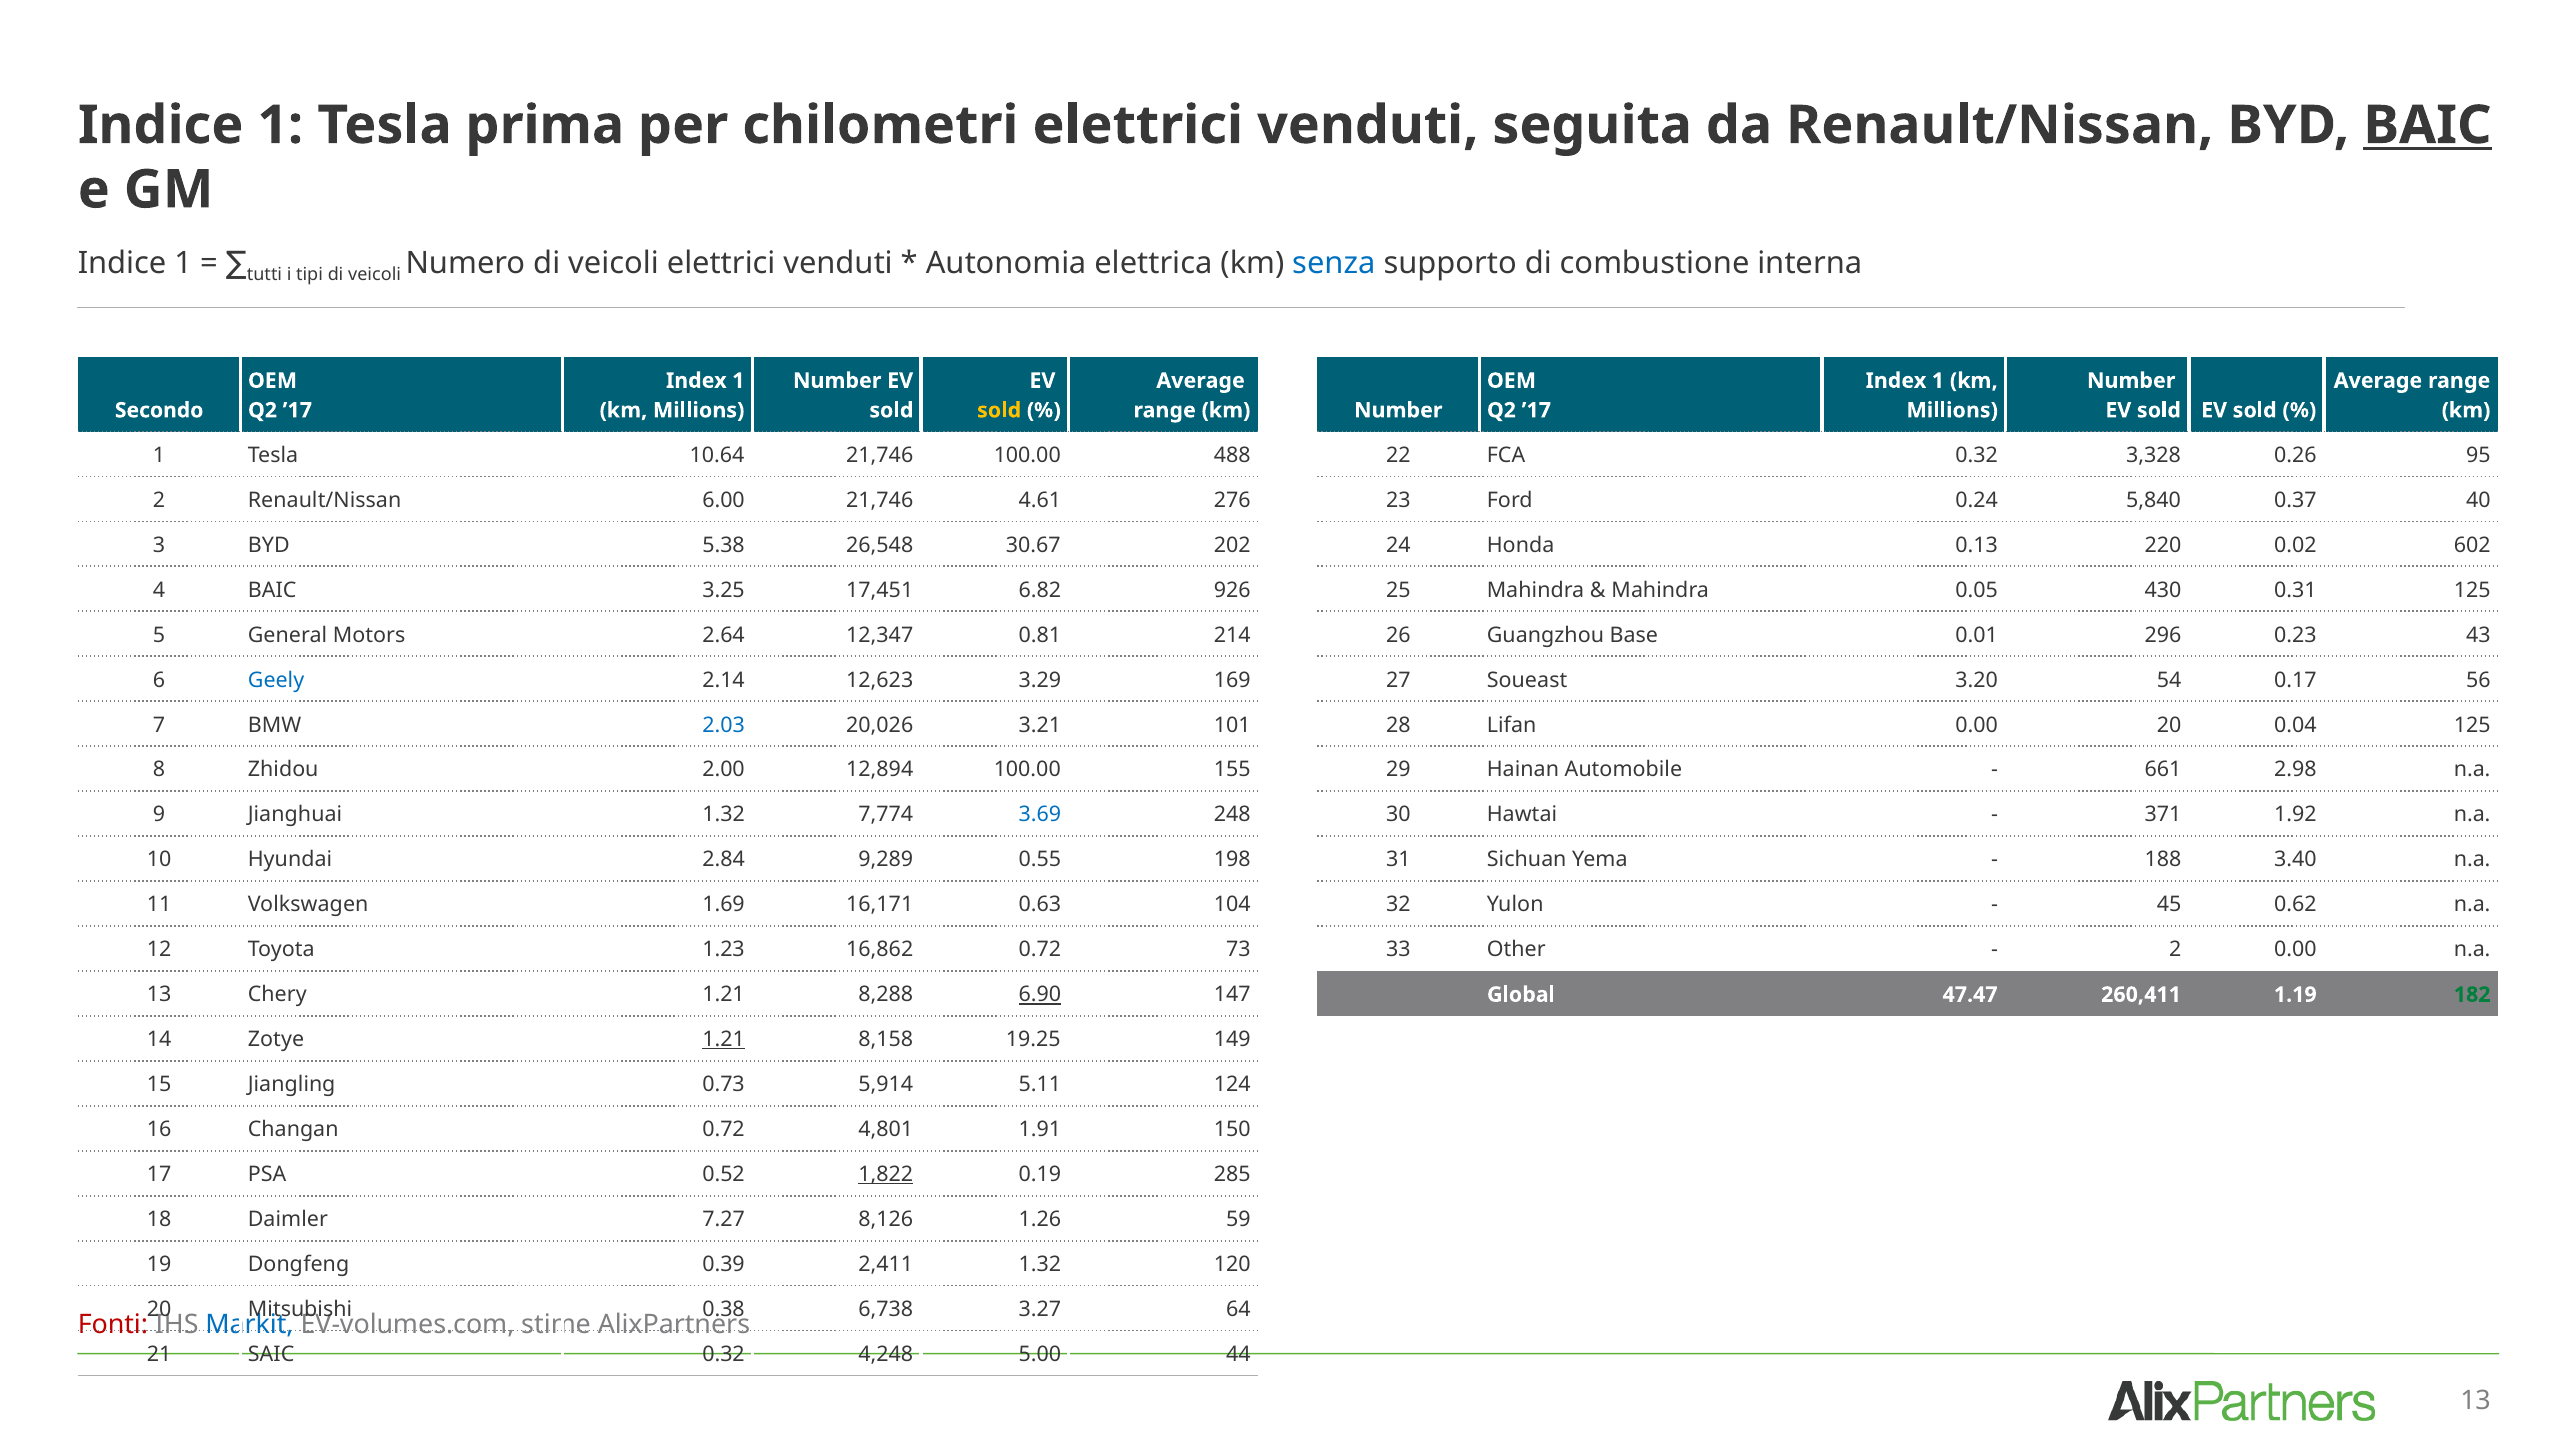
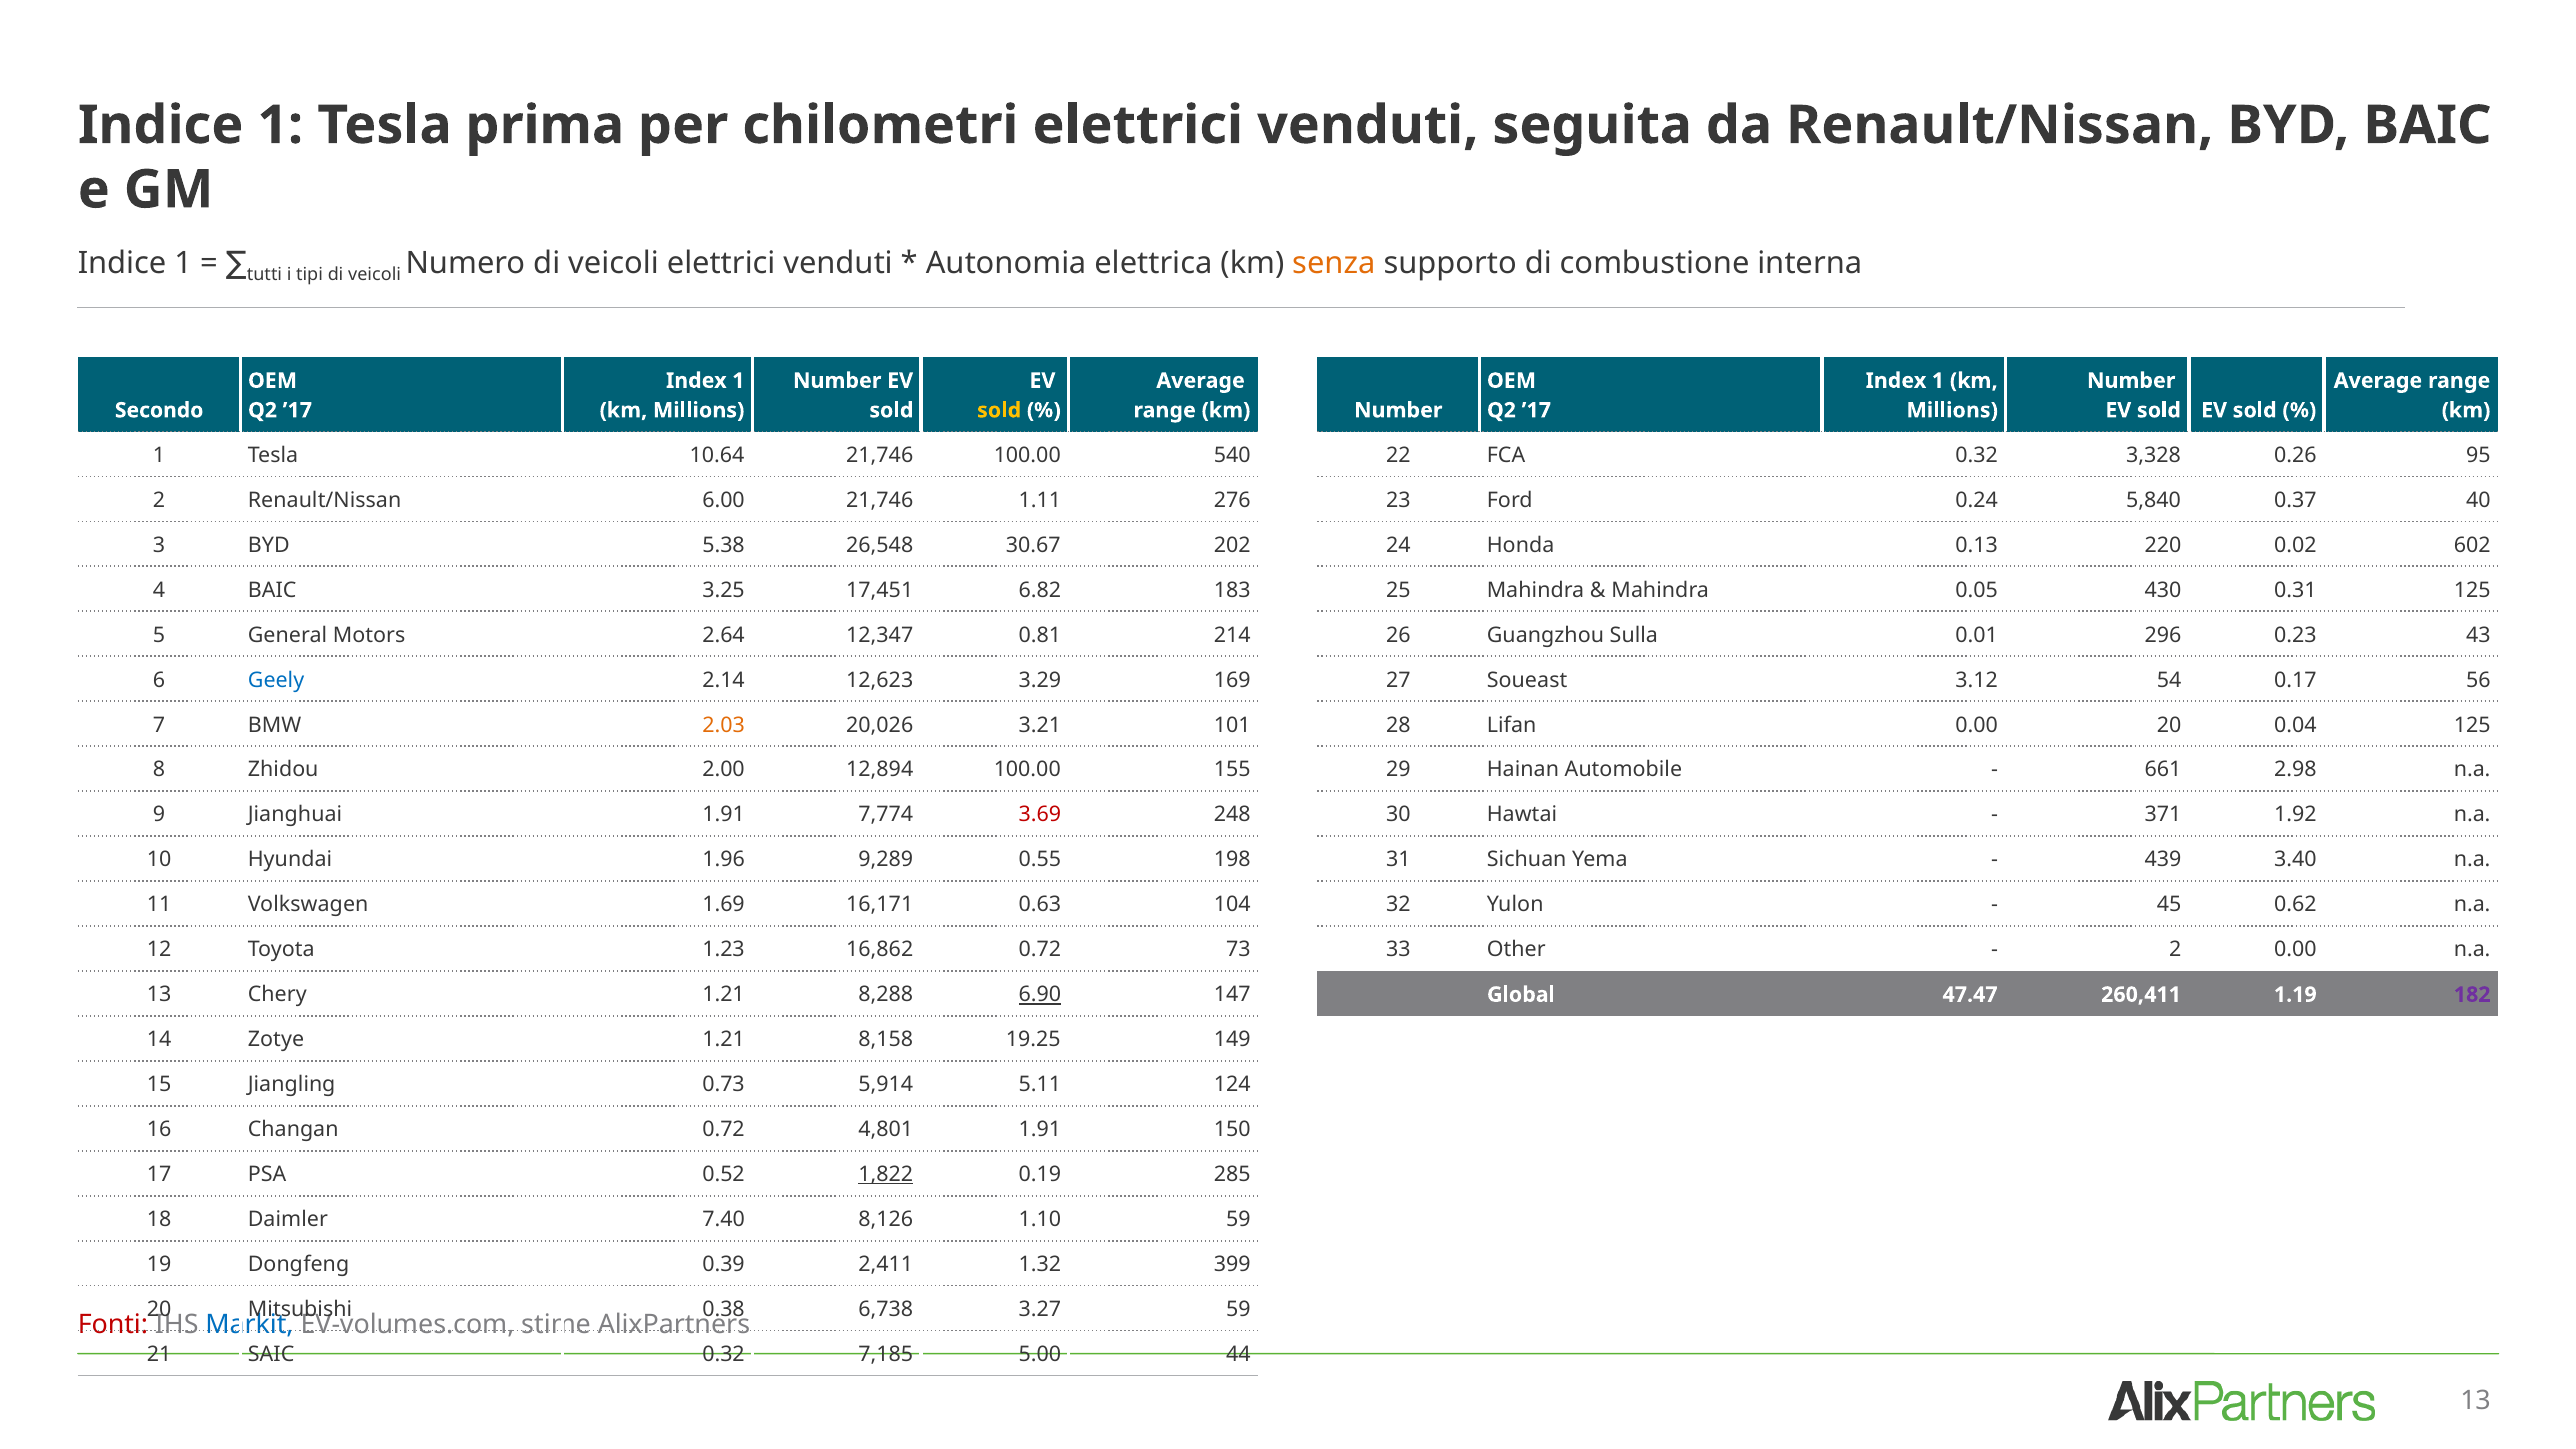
BAIC at (2427, 125) underline: present -> none
senza colour: blue -> orange
488: 488 -> 540
4.61: 4.61 -> 1.11
926: 926 -> 183
Base: Base -> Sulla
3.20: 3.20 -> 3.12
2.03 colour: blue -> orange
Jianghuai 1.32: 1.32 -> 1.91
3.69 colour: blue -> red
2.84: 2.84 -> 1.96
188: 188 -> 439
182 colour: green -> purple
1.21 at (724, 1040) underline: present -> none
7.27: 7.27 -> 7.40
1.26: 1.26 -> 1.10
120: 120 -> 399
3.27 64: 64 -> 59
4,248: 4,248 -> 7,185
